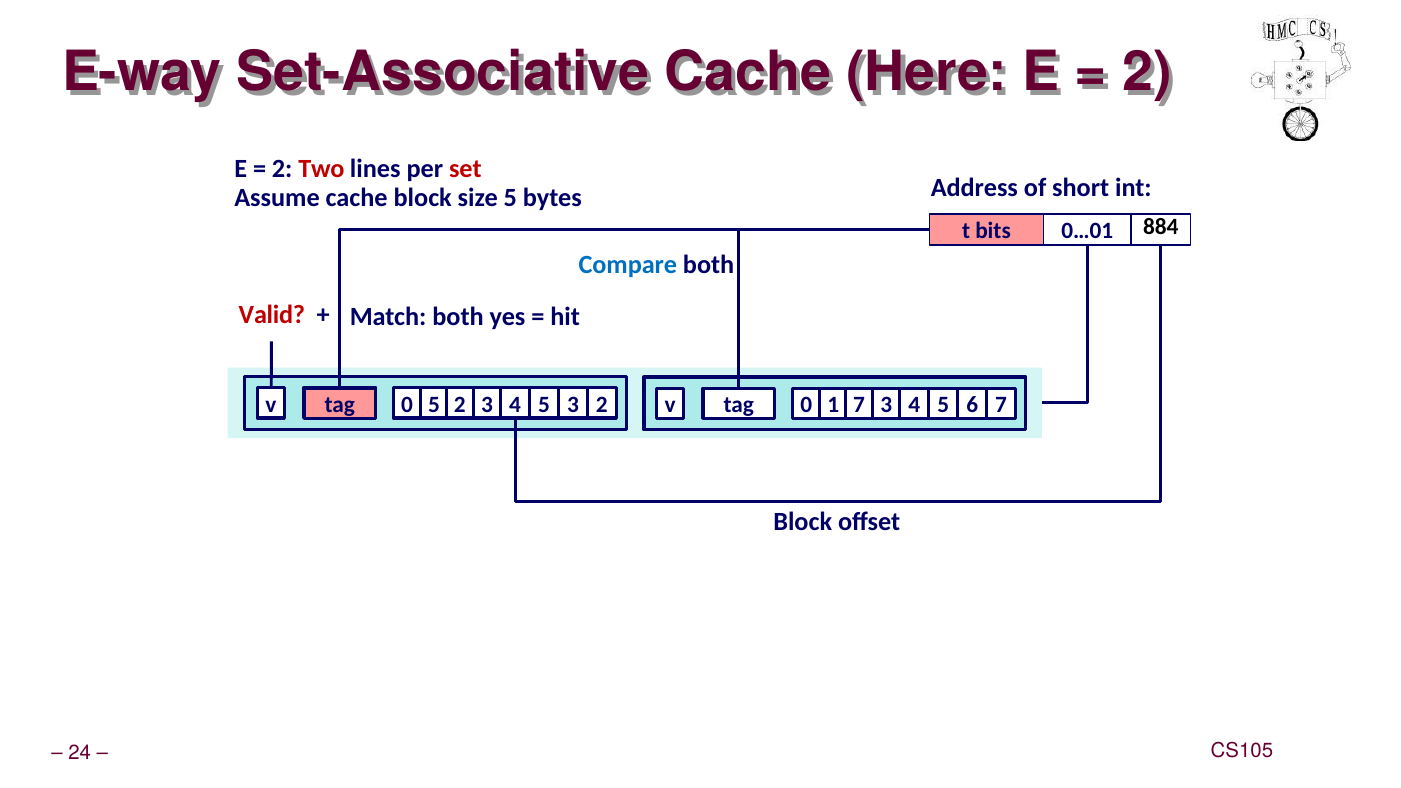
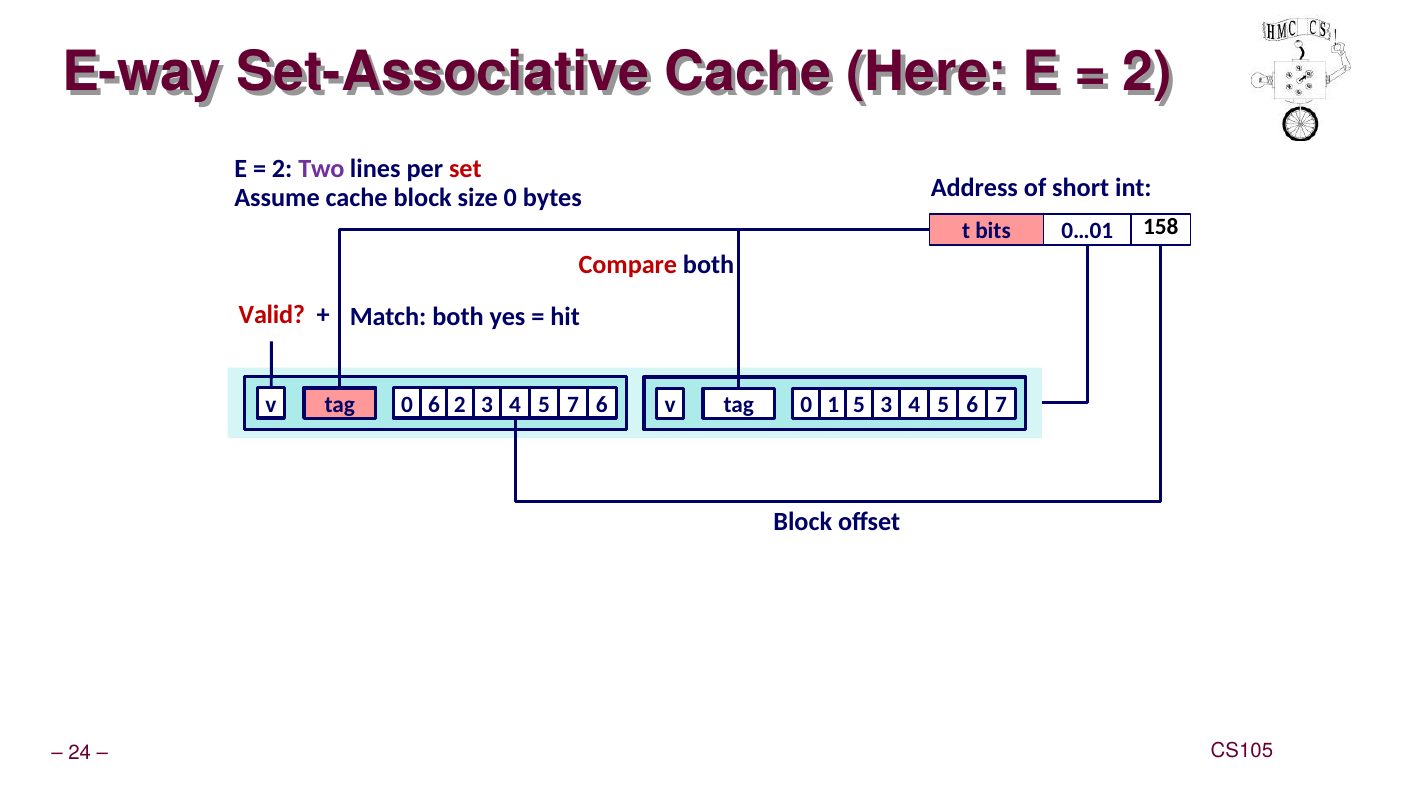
Two colour: red -> purple
size 5: 5 -> 0
884: 884 -> 158
Compare colour: blue -> red
0 5: 5 -> 6
3 3: 3 -> 7
2 2: 2 -> 6
1 7: 7 -> 5
